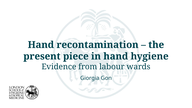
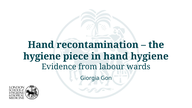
present at (42, 56): present -> hygiene
